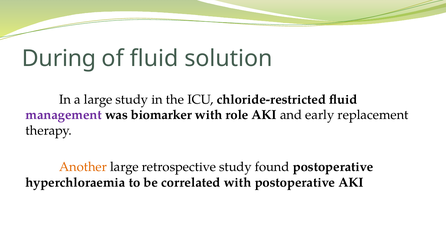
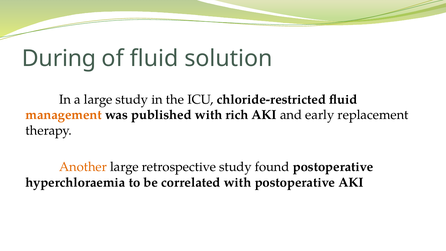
management colour: purple -> orange
biomarker: biomarker -> published
role: role -> rich
